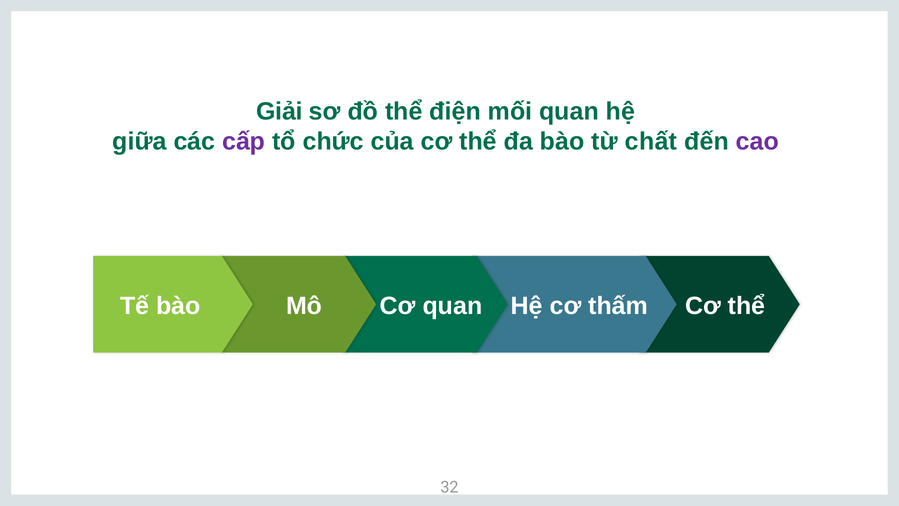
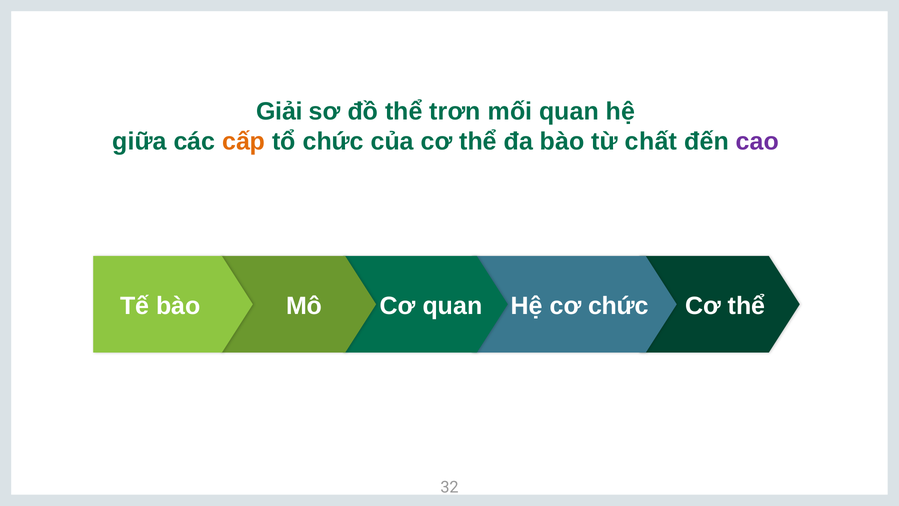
điện: điện -> trơn
cấp colour: purple -> orange
cơ thấm: thấm -> chức
